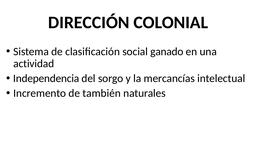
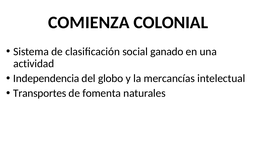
DIRECCIÓN: DIRECCIÓN -> COMIENZA
sorgo: sorgo -> globo
Incremento: Incremento -> Transportes
también: también -> fomenta
